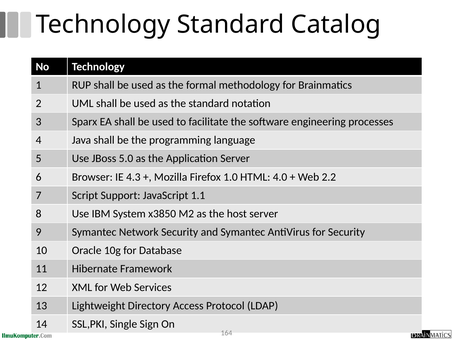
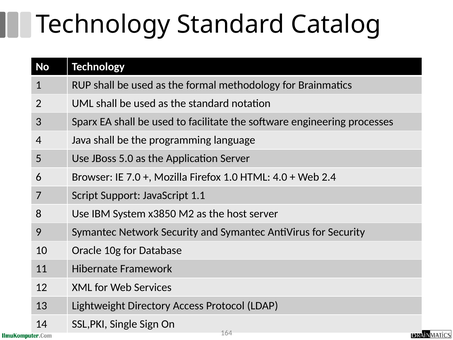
4.3: 4.3 -> 7.0
2.2: 2.2 -> 2.4
